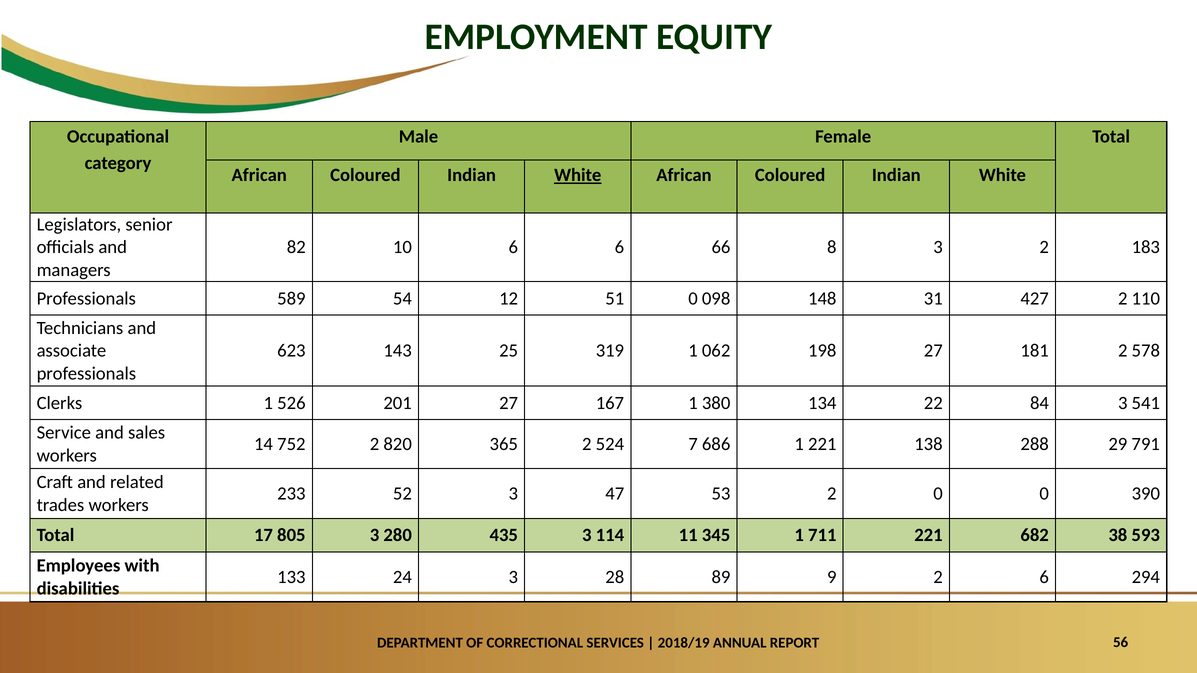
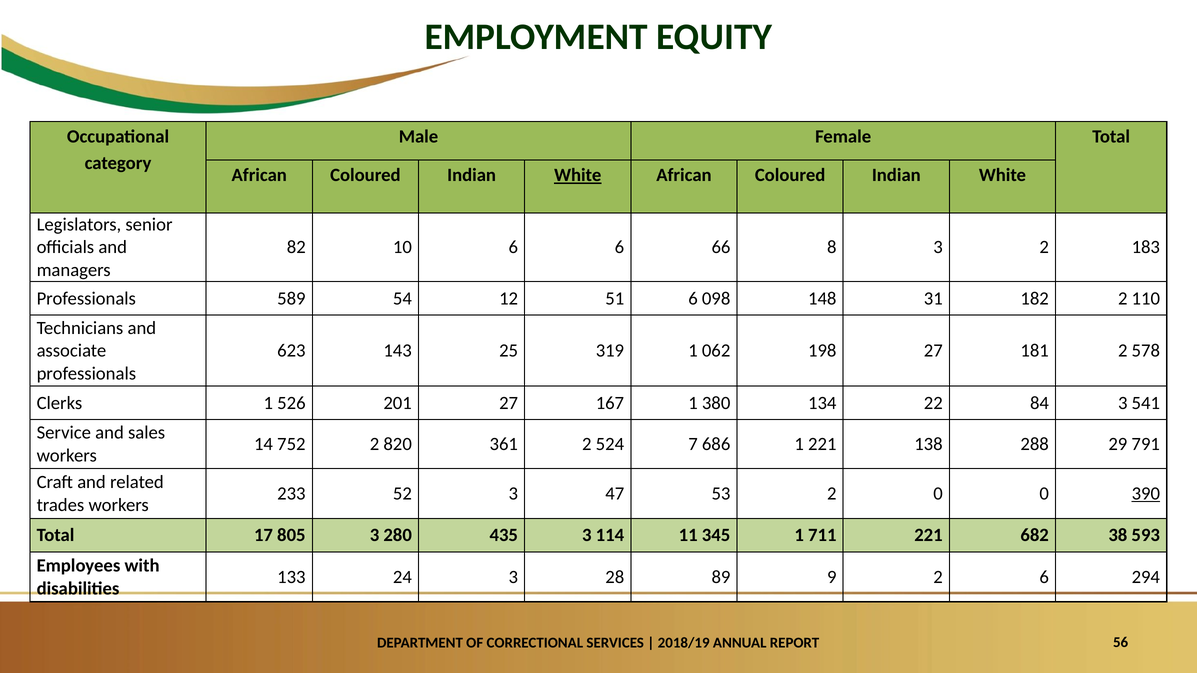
51 0: 0 -> 6
427: 427 -> 182
365: 365 -> 361
390 underline: none -> present
